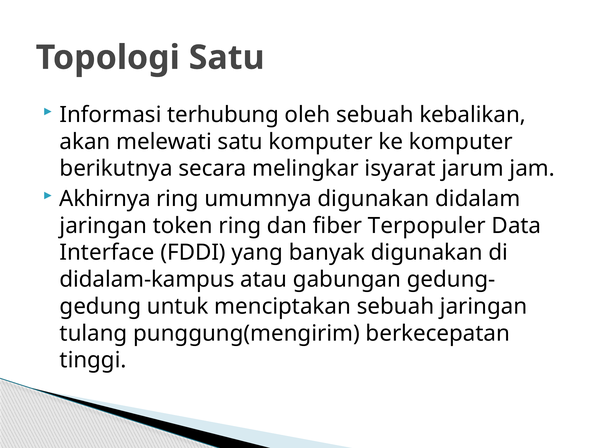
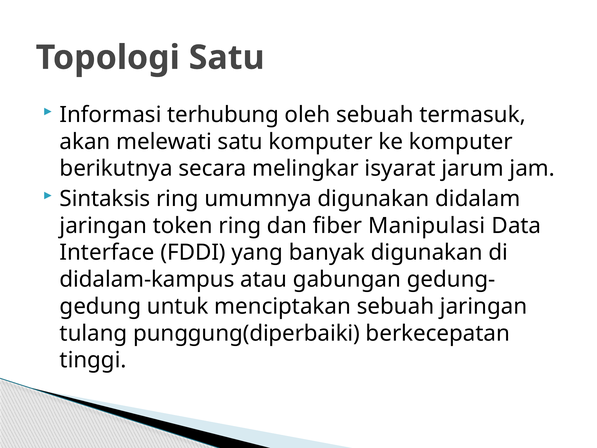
kebalikan: kebalikan -> termasuk
Akhirnya: Akhirnya -> Sintaksis
Terpopuler: Terpopuler -> Manipulasi
punggung(mengirim: punggung(mengirim -> punggung(diperbaiki
